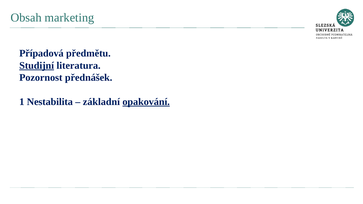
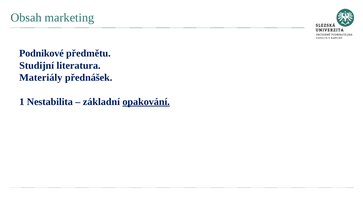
Případová: Případová -> Podnikové
Studijní underline: present -> none
Pozornost: Pozornost -> Materiály
